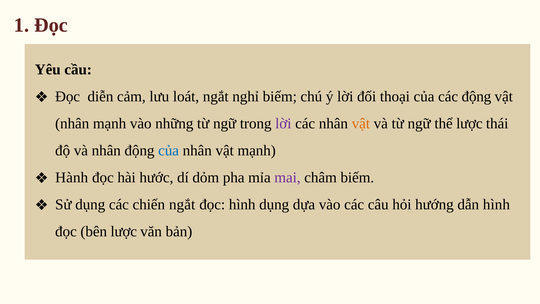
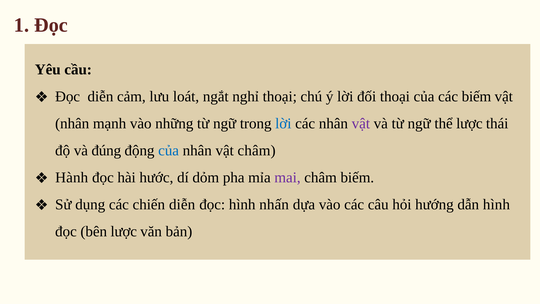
nghỉ biếm: biếm -> thoại
các động: động -> biếm
lời at (283, 123) colour: purple -> blue
vật at (361, 123) colour: orange -> purple
và nhân: nhân -> đúng
vật mạnh: mạnh -> châm
chiến ngắt: ngắt -> diễn
hình dụng: dụng -> nhấn
